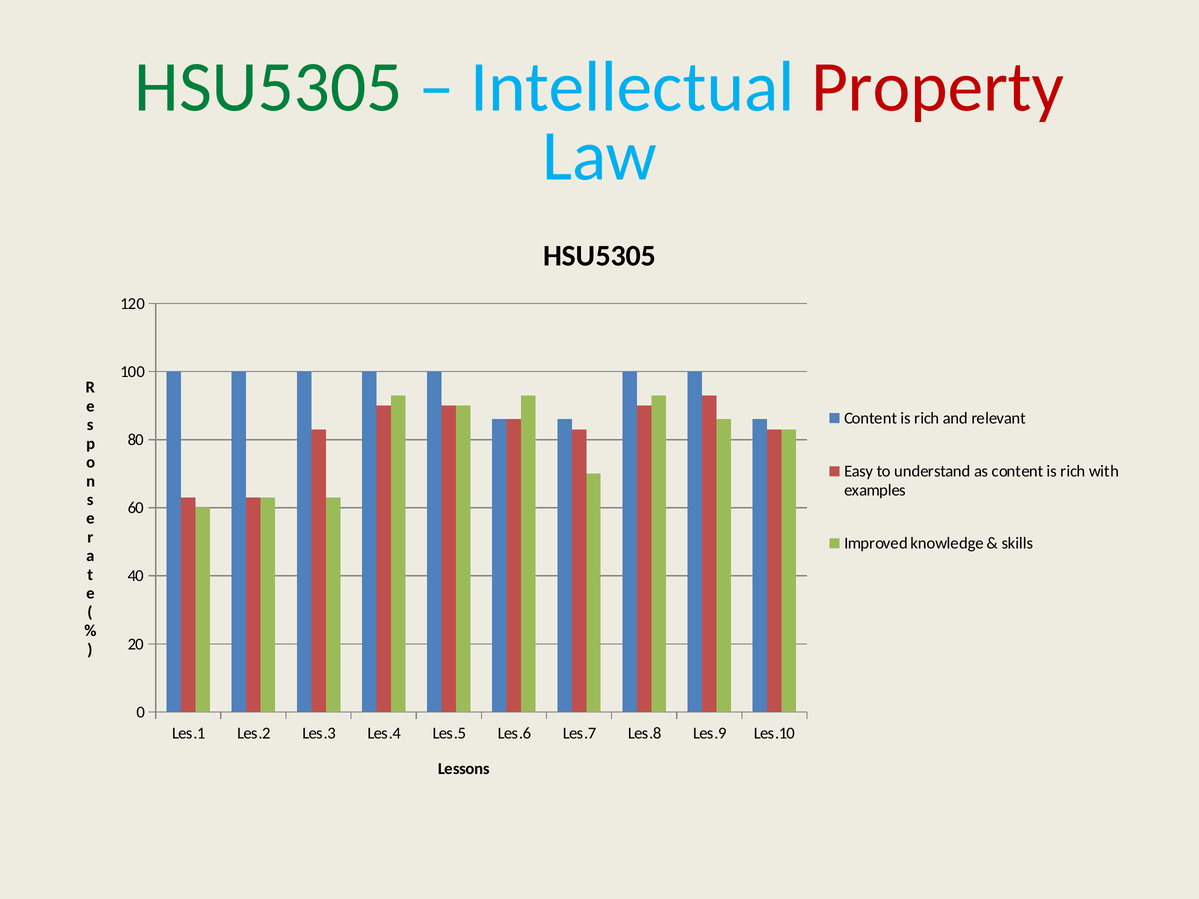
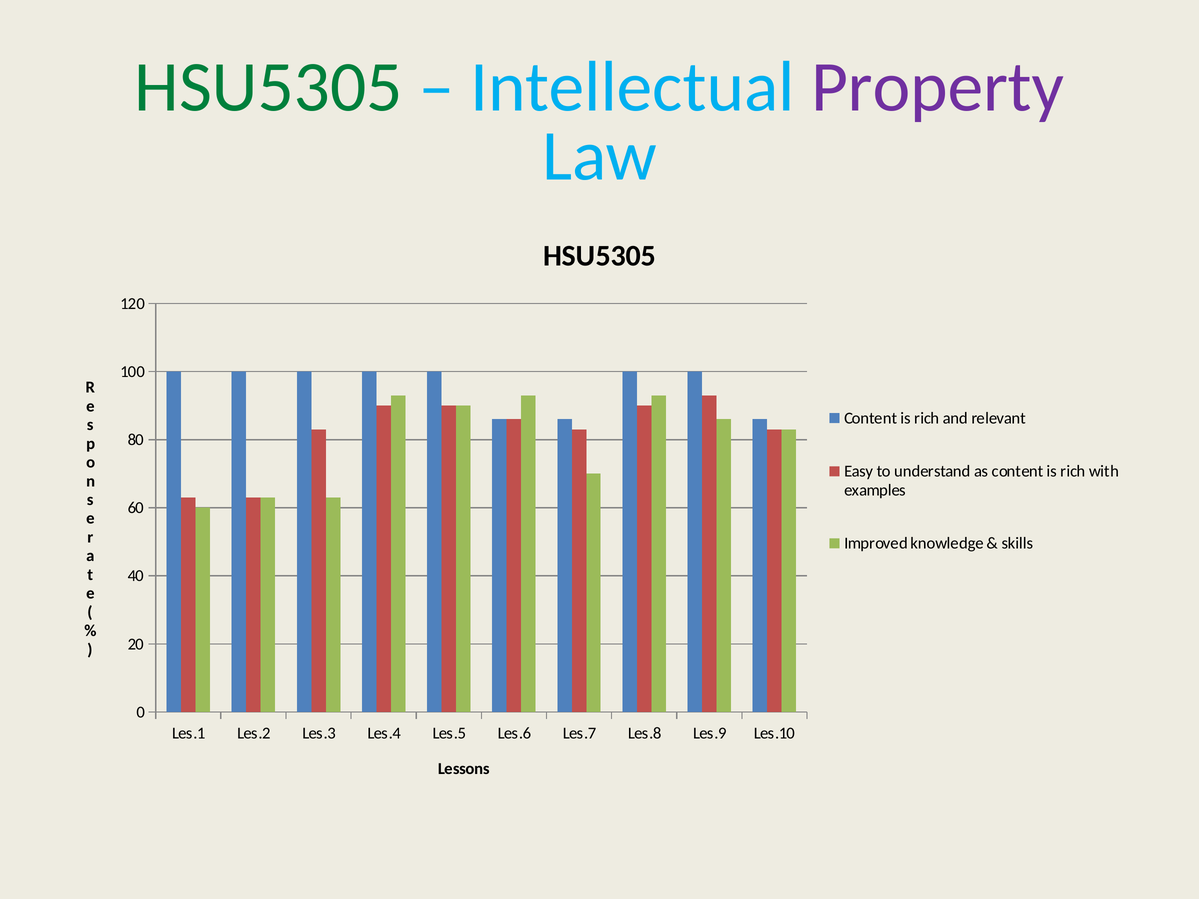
Property colour: red -> purple
